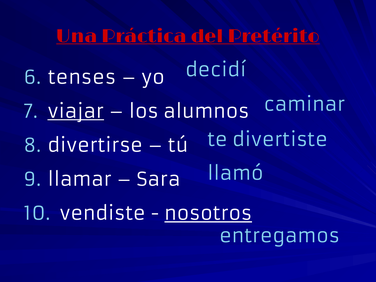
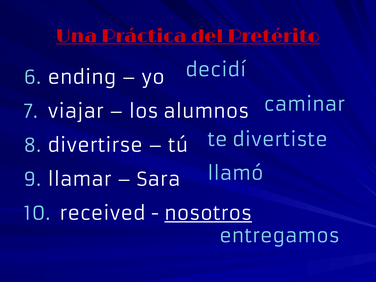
tenses: tenses -> ending
viajar underline: present -> none
vendiste: vendiste -> received
